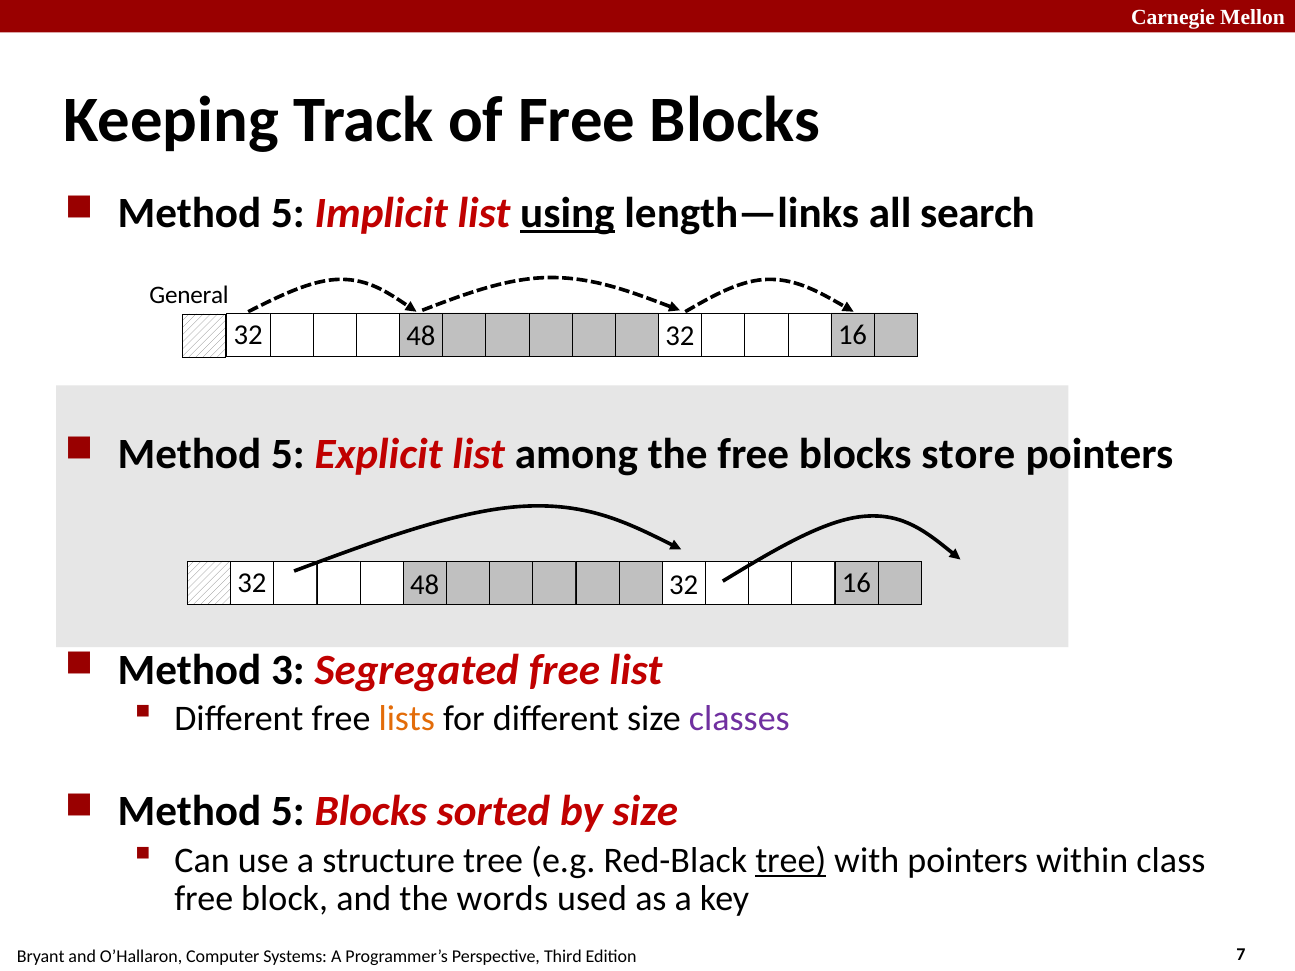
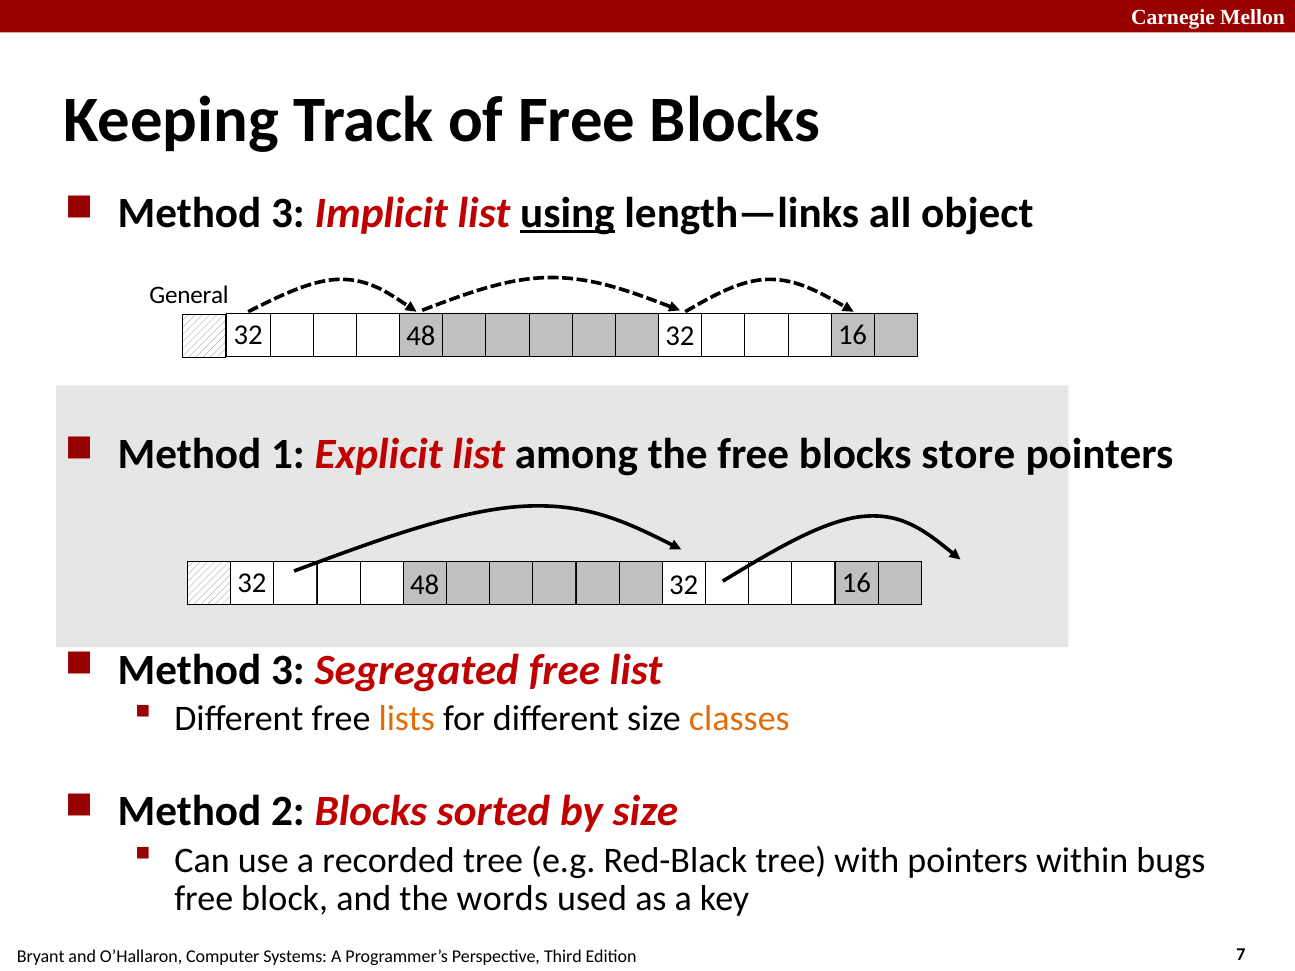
5 at (288, 213): 5 -> 3
search: search -> object
5 at (288, 455): 5 -> 1
classes colour: purple -> orange
5 at (288, 812): 5 -> 2
structure: structure -> recorded
tree at (791, 860) underline: present -> none
class: class -> bugs
